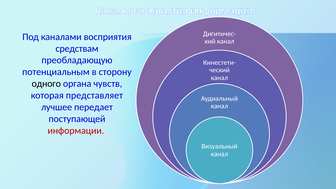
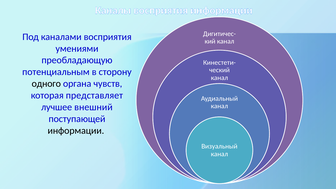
средствам: средствам -> умениями
передает: передает -> внешний
информации at (76, 131) colour: red -> black
